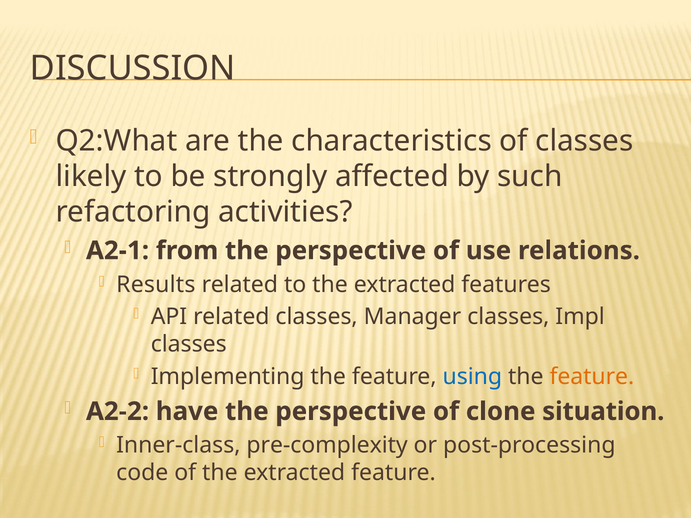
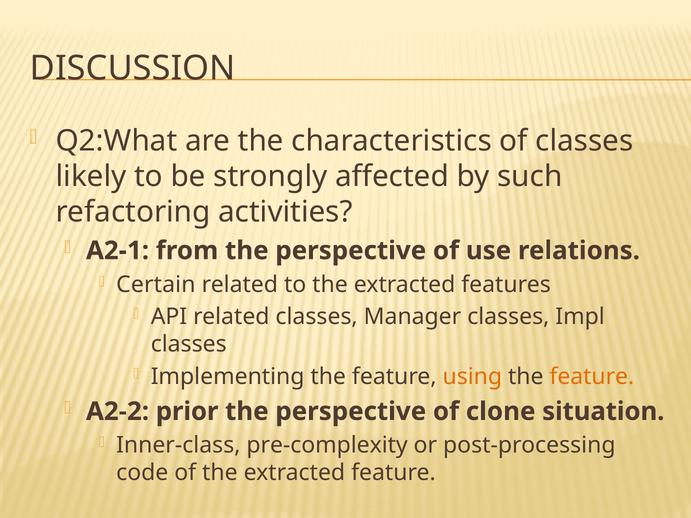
Results: Results -> Certain
using colour: blue -> orange
have: have -> prior
